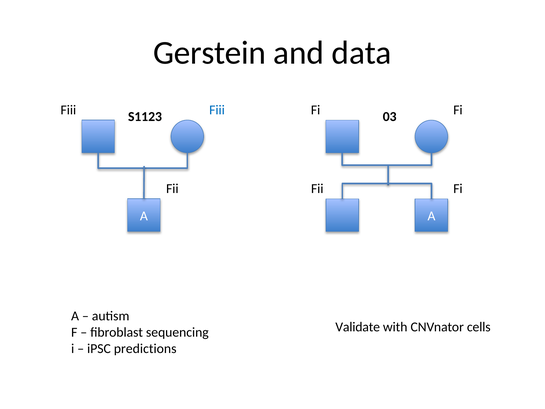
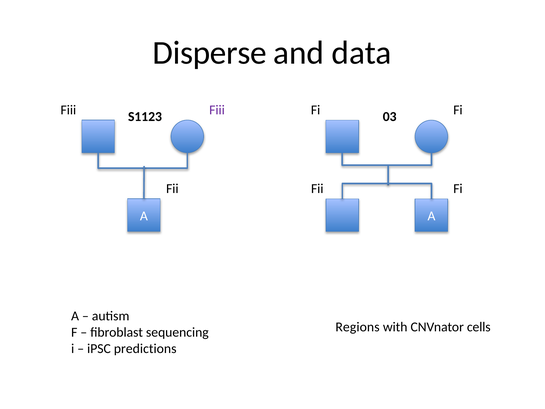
Gerstein: Gerstein -> Disperse
Fiii at (217, 110) colour: blue -> purple
Validate: Validate -> Regions
